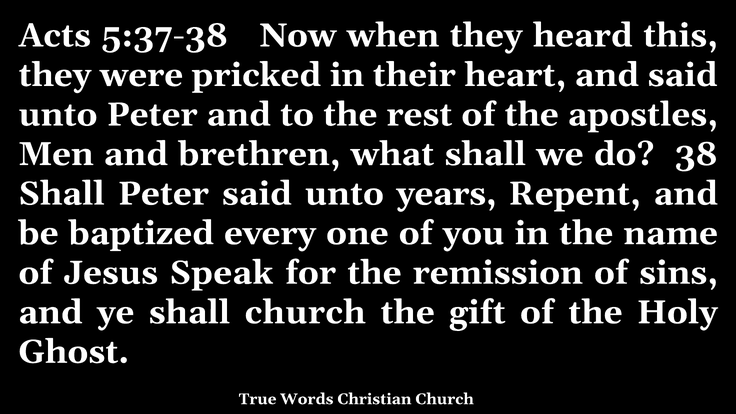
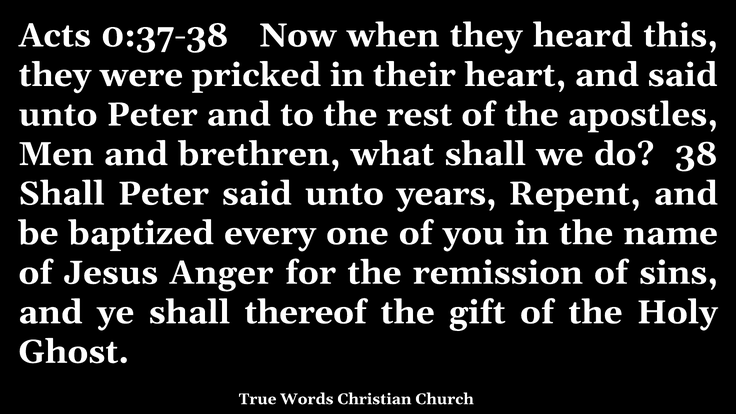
5:37-38: 5:37-38 -> 0:37-38
Speak: Speak -> Anger
shall church: church -> thereof
